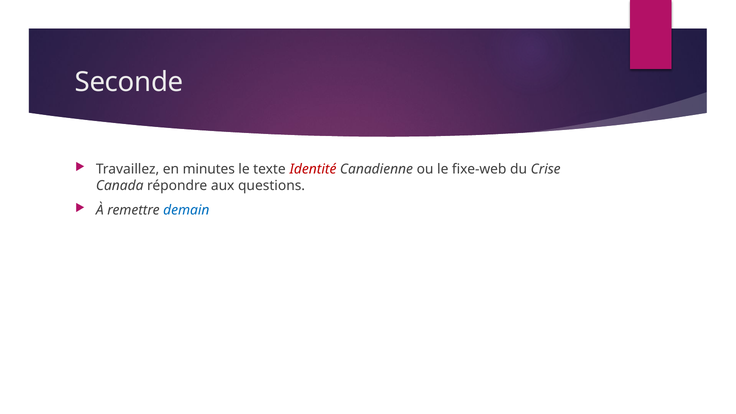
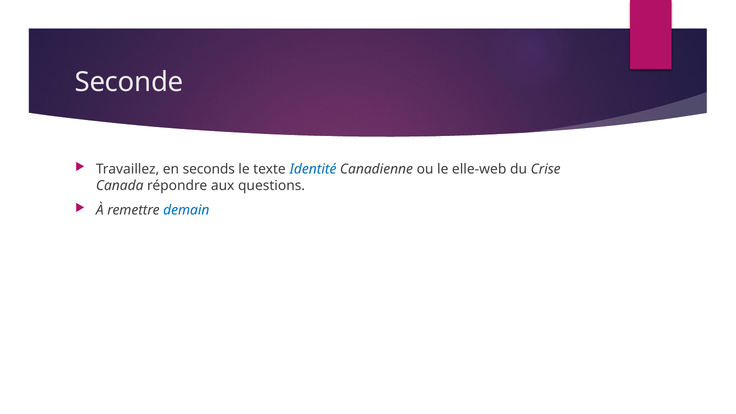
minutes: minutes -> seconds
Identité colour: red -> blue
fixe-web: fixe-web -> elle-web
